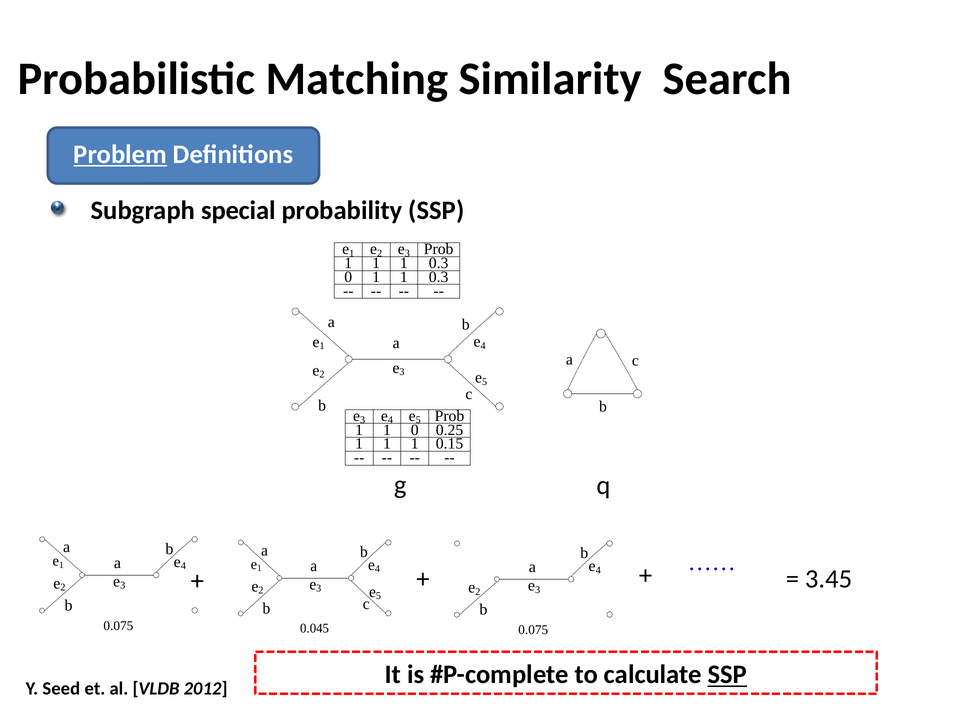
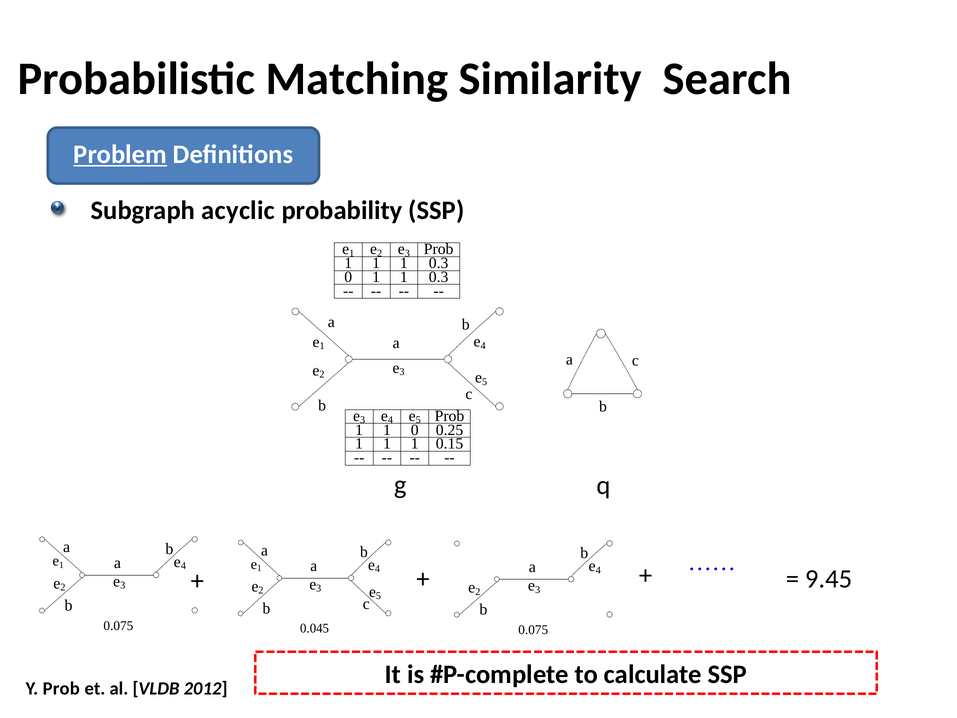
special: special -> acyclic
3.45: 3.45 -> 9.45
SSP at (727, 674) underline: present -> none
Y Seed: Seed -> Prob
